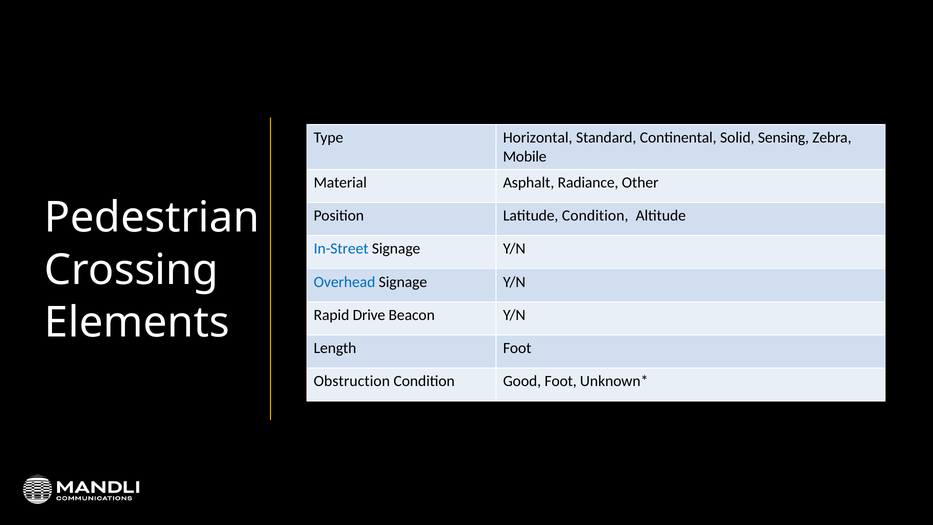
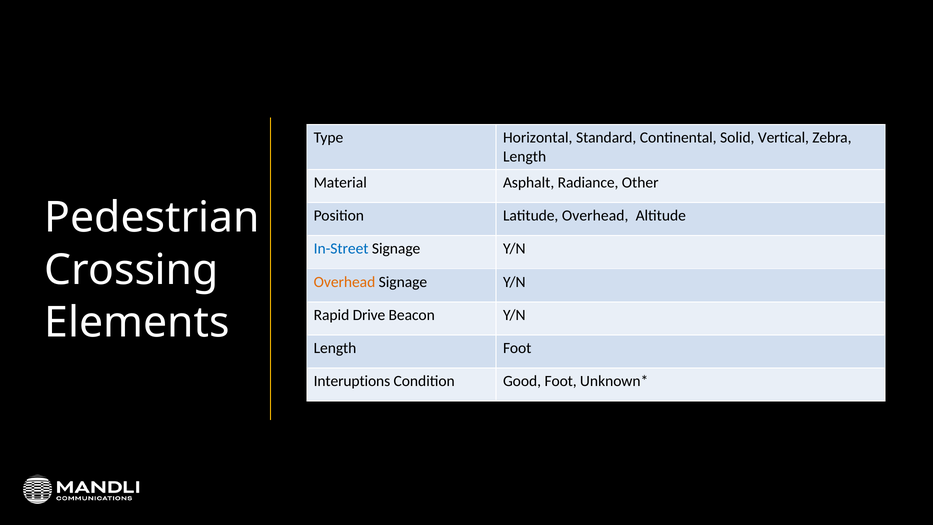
Sensing: Sensing -> Vertical
Mobile at (525, 157): Mobile -> Length
Latitude Condition: Condition -> Overhead
Overhead at (344, 282) colour: blue -> orange
Obstruction: Obstruction -> Interuptions
